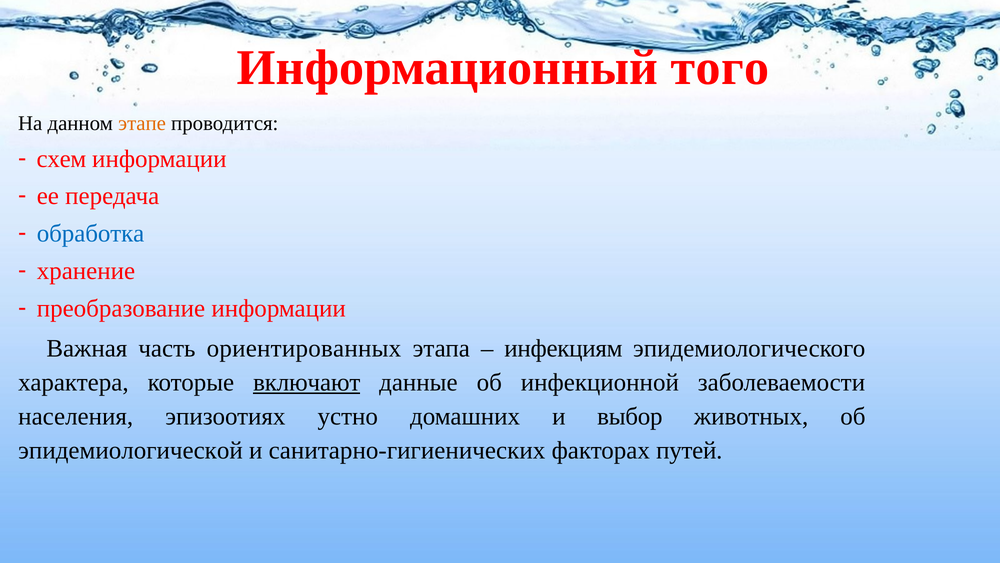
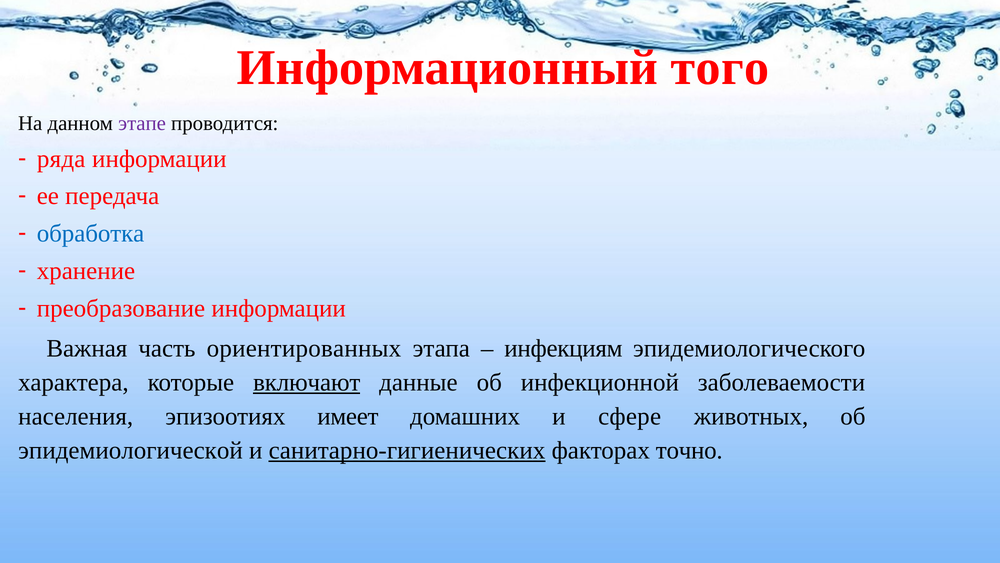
этапе colour: orange -> purple
схем: схем -> ряда
устно: устно -> имеет
выбор: выбор -> сфере
санитарно-гигиенических underline: none -> present
путей: путей -> точно
